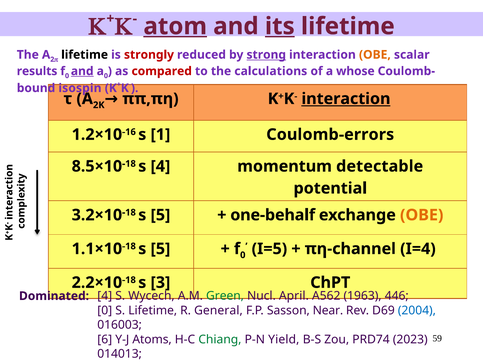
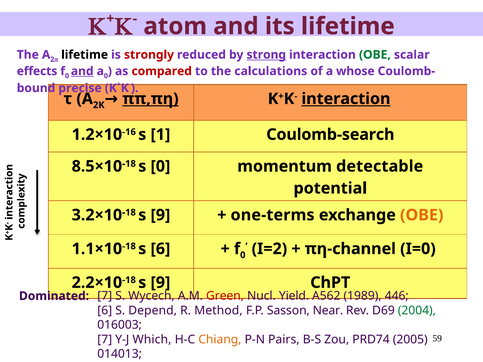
atom underline: present -> none
its underline: present -> none
OBE at (375, 55) colour: orange -> green
results: results -> effects
isospin: isospin -> precise
ππ,πη underline: none -> present
Coulomb-errors: Coulomb-errors -> Coulomb-search
s 4: 4 -> 0
5 at (160, 215): 5 -> 9
one-behalf: one-behalf -> one-terms
I=5: I=5 -> I=2
I=4: I=4 -> I=0
5 at (160, 249): 5 -> 6
3 at (160, 283): 3 -> 9
4 at (105, 296): 4 -> 7
Green colour: green -> red
April: April -> Yield
1963: 1963 -> 1989
0 at (105, 311): 0 -> 6
S Lifetime: Lifetime -> Depend
General: General -> Method
2004 colour: blue -> green
6 at (105, 340): 6 -> 7
Atoms: Atoms -> Which
Chiang colour: green -> orange
Yield: Yield -> Pairs
2023: 2023 -> 2005
